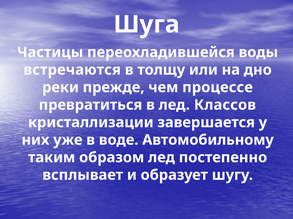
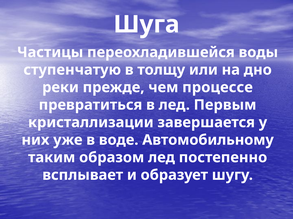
встречаются: встречаются -> ступенчатую
Классов: Классов -> Первым
